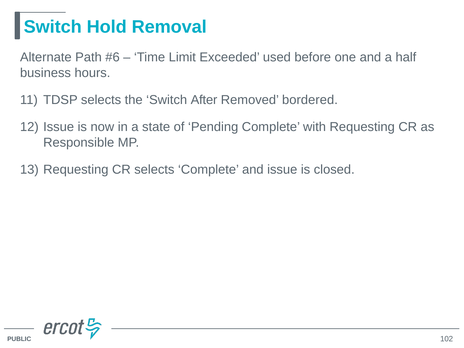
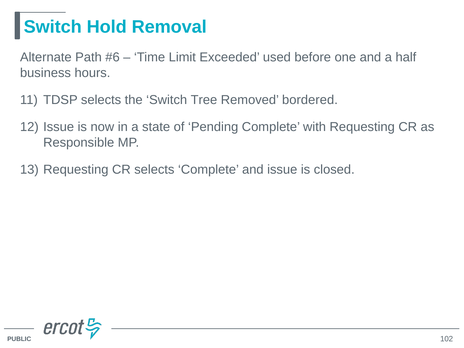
After: After -> Tree
